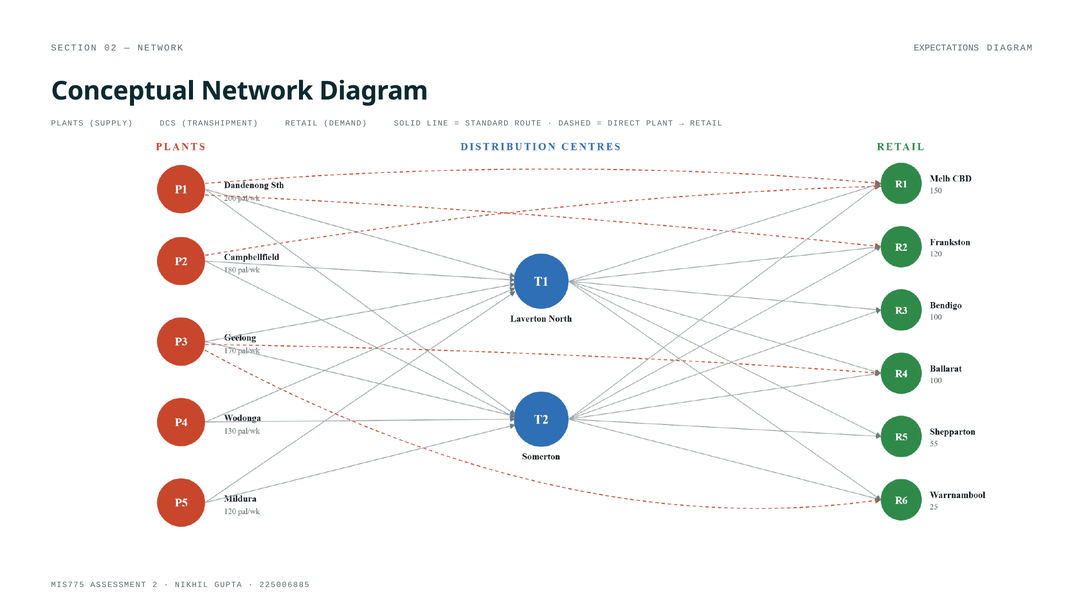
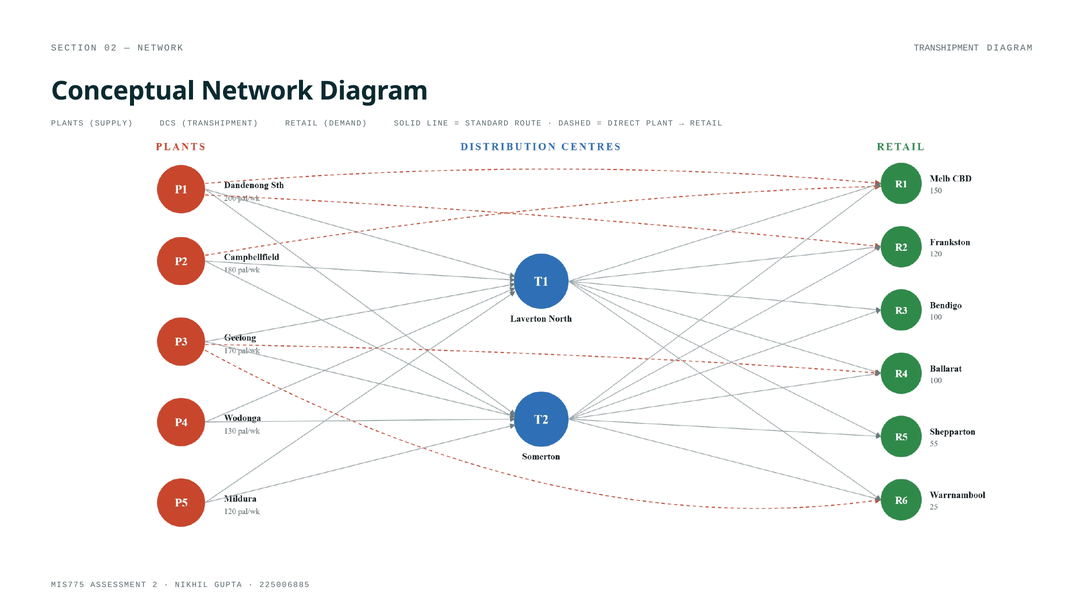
NETWORK EXPECTATIONS: EXPECTATIONS -> TRANSHIPMENT
